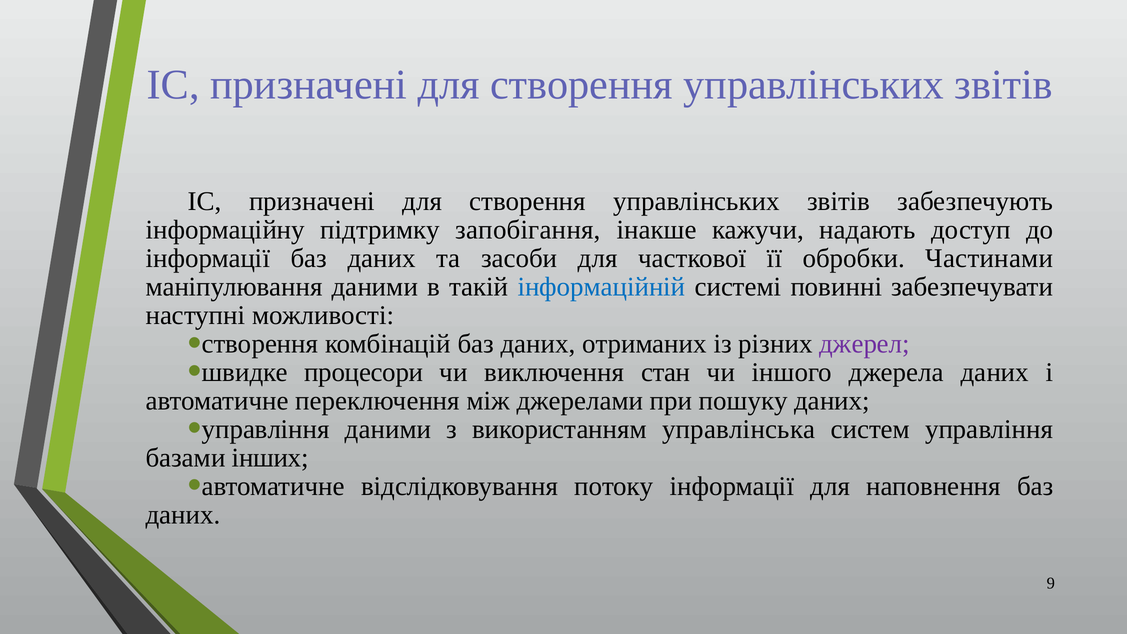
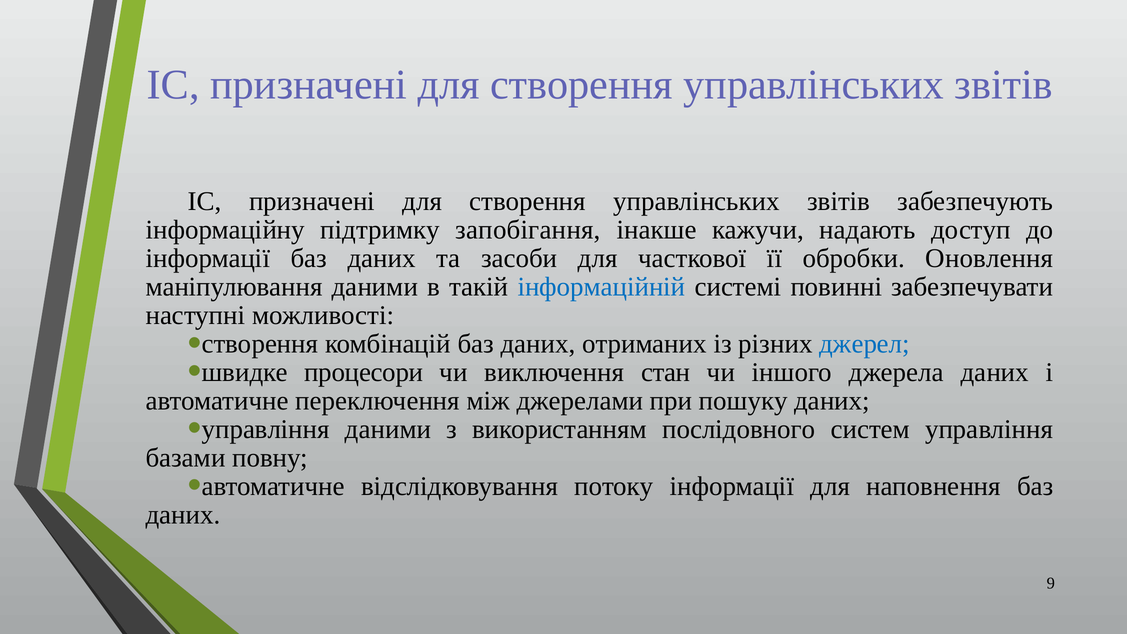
Частинами: Частинами -> Оновлення
джерел colour: purple -> blue
управлінська: управлінська -> послідовного
інших: інших -> повну
